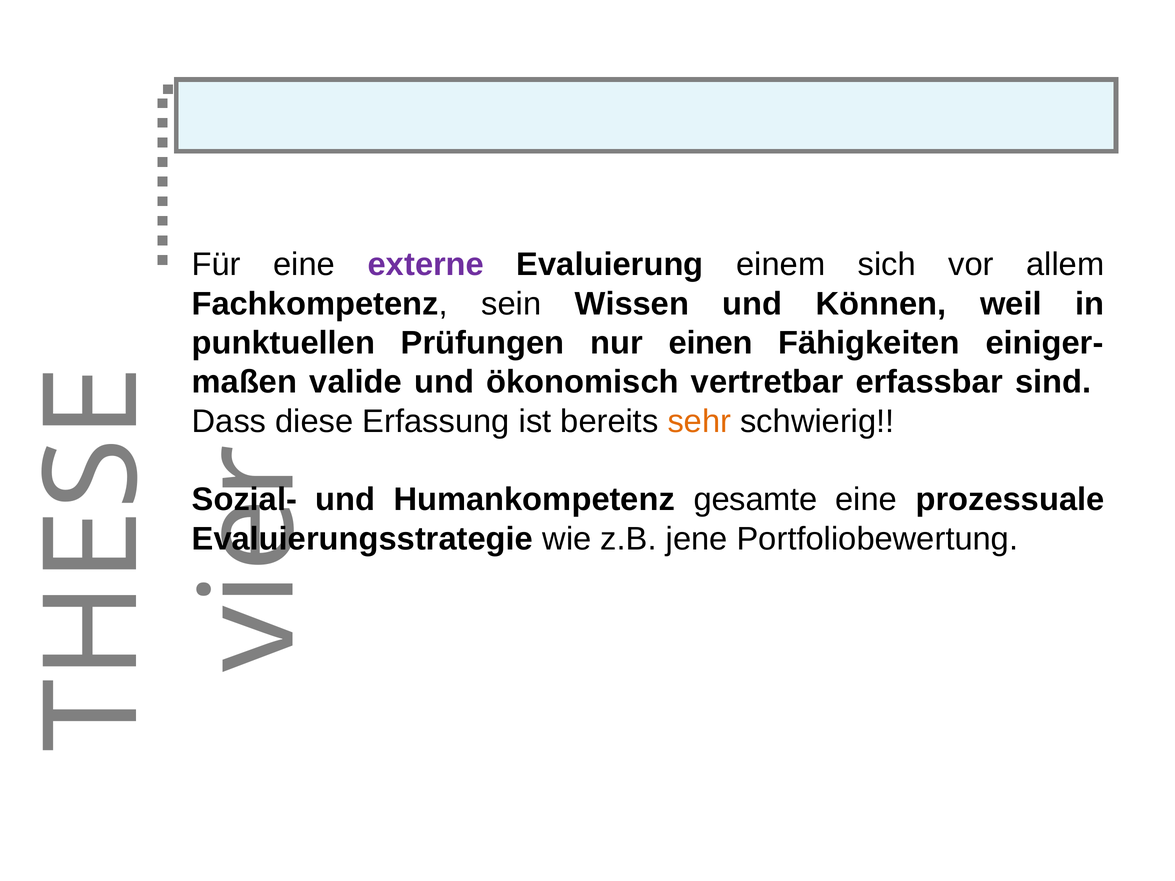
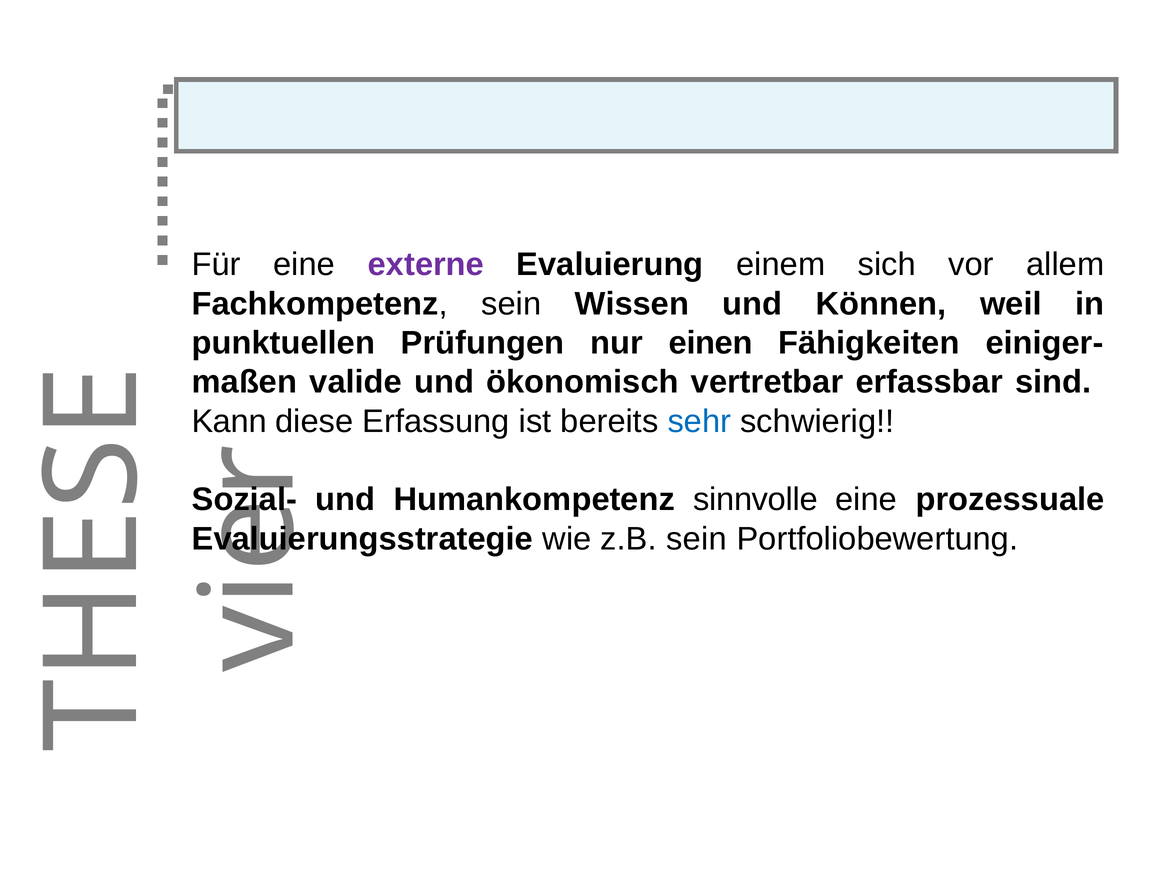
Dass: Dass -> Kann
sehr colour: orange -> blue
gesamte: gesamte -> sinnvolle
z.B jene: jene -> sein
